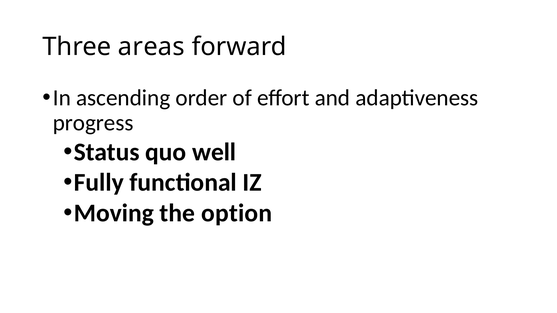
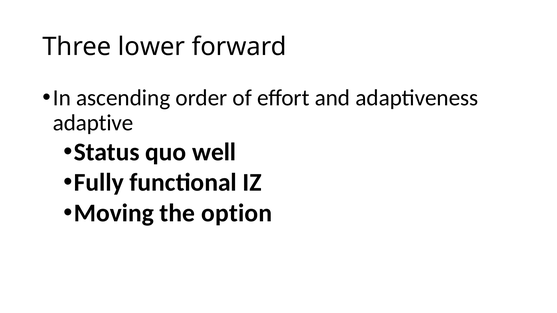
areas: areas -> lower
progress: progress -> adaptive
